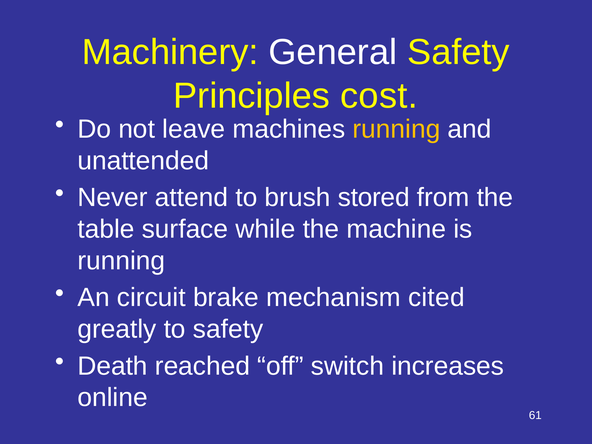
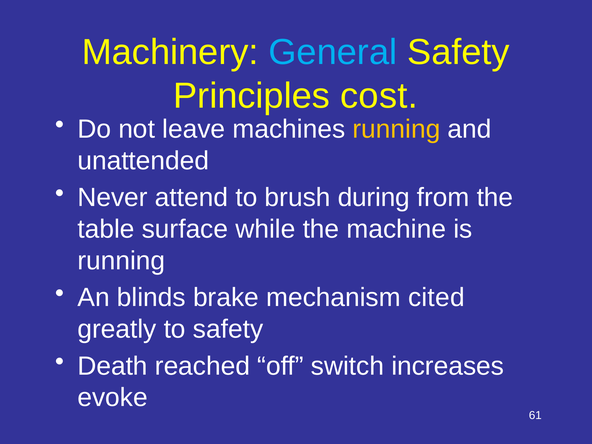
General colour: white -> light blue
stored: stored -> during
circuit: circuit -> blinds
online: online -> evoke
